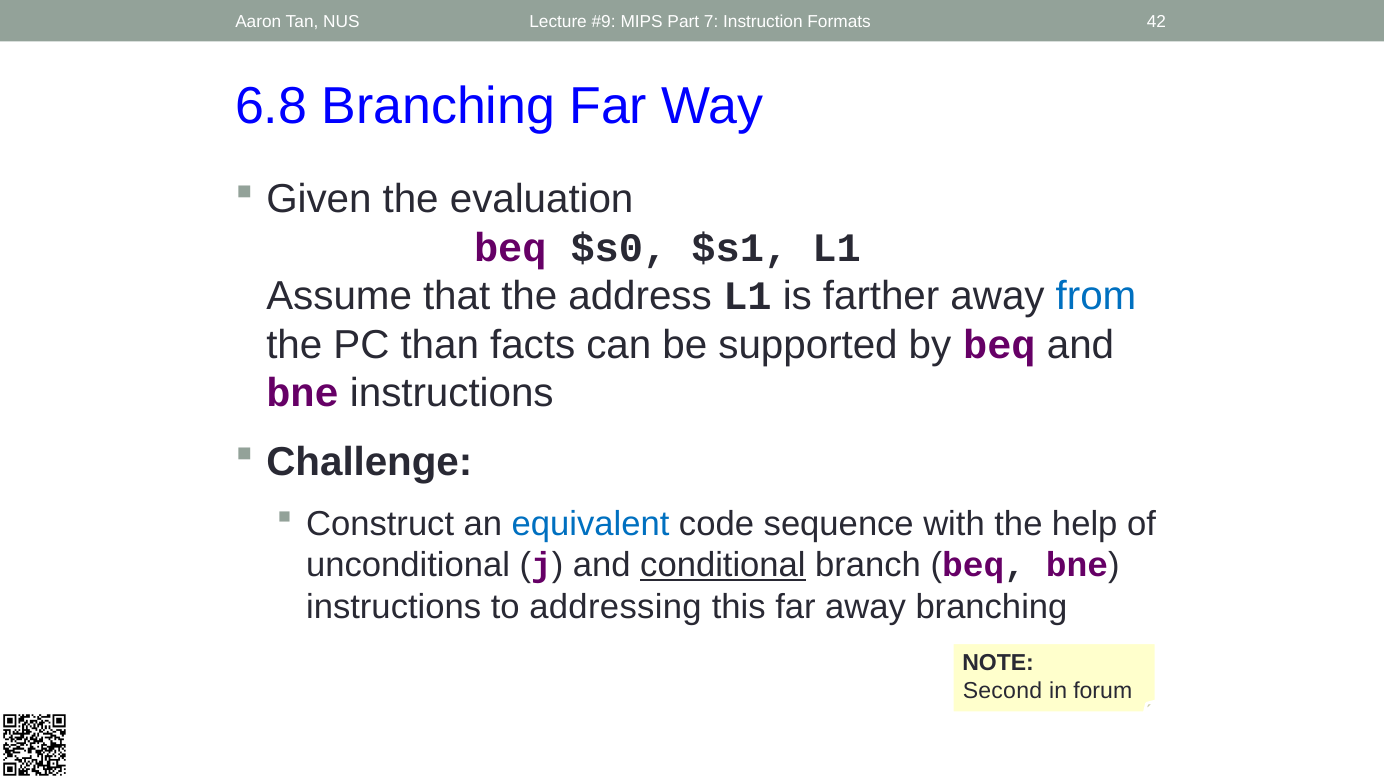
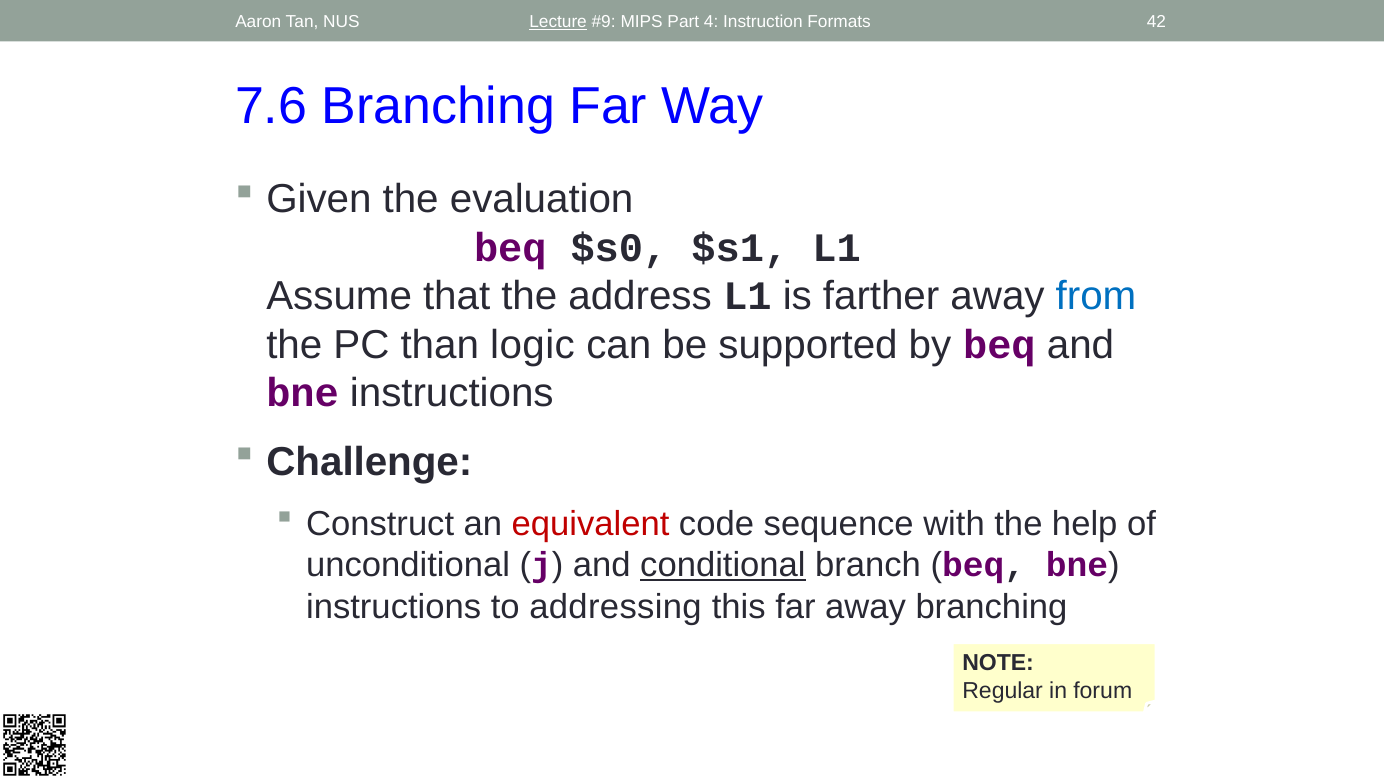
Lecture underline: none -> present
7: 7 -> 4
6.8: 6.8 -> 7.6
facts: facts -> logic
equivalent colour: blue -> red
Second: Second -> Regular
